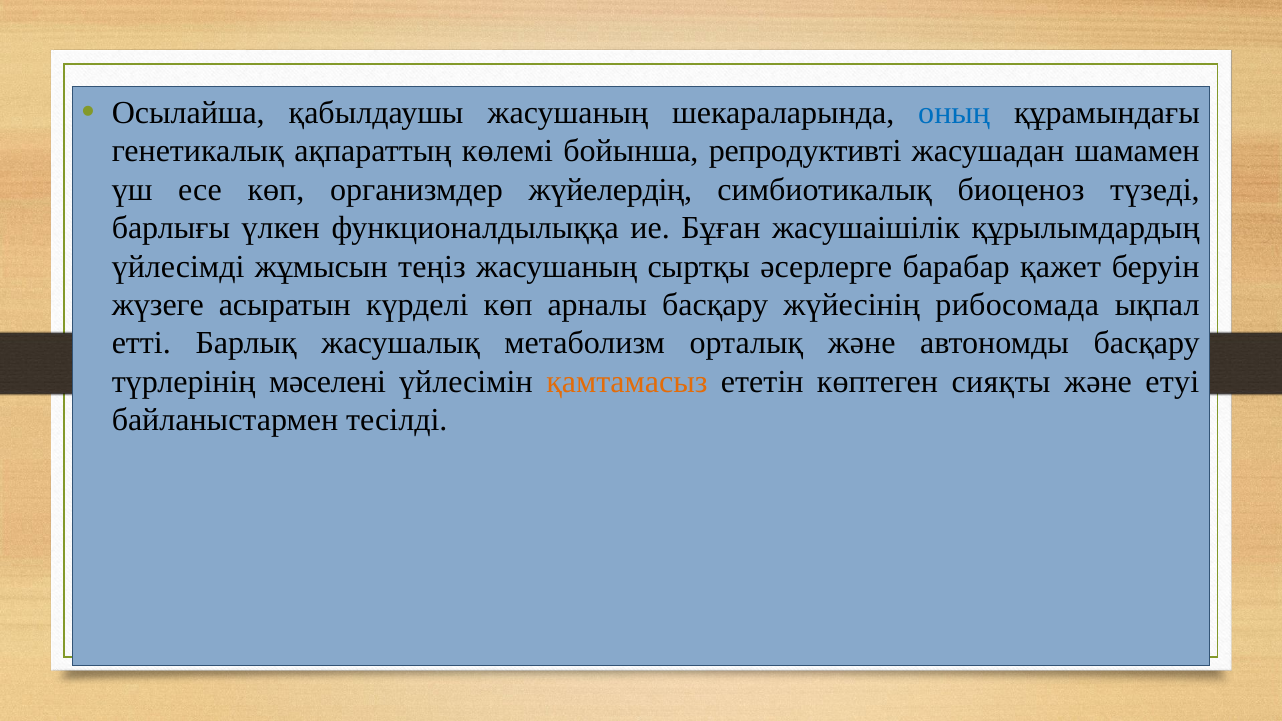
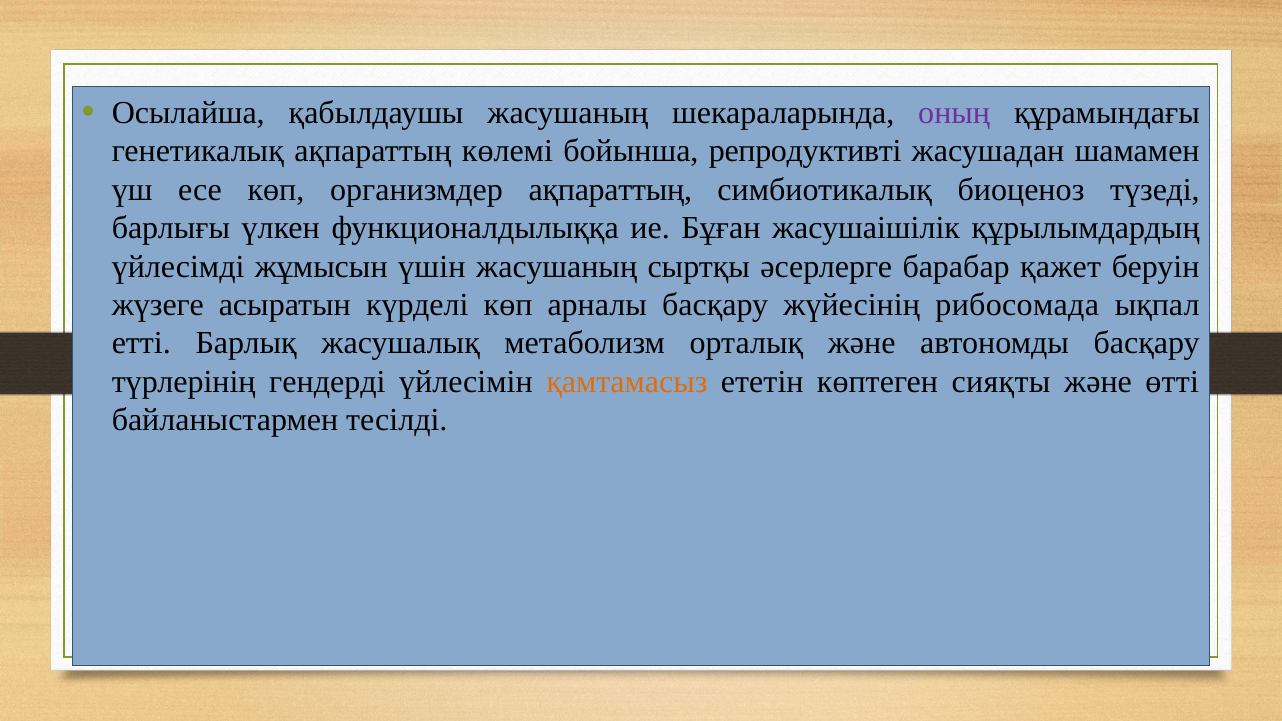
оның colour: blue -> purple
организмдер жүйелердің: жүйелердің -> ақпараттың
теңіз: теңіз -> үшін
мәселені: мәселені -> гендерді
етуі: етуі -> өтті
